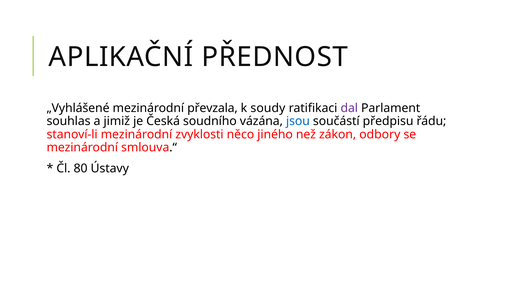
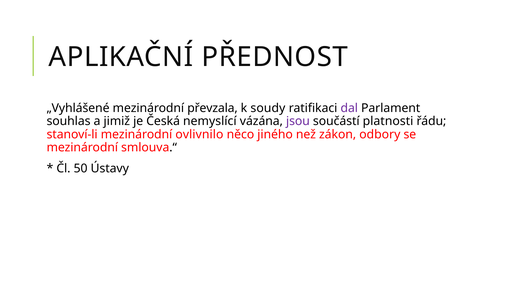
soudního: soudního -> nemyslící
jsou colour: blue -> purple
předpisu: předpisu -> platnosti
zvyklosti: zvyklosti -> ovlivnilo
80: 80 -> 50
